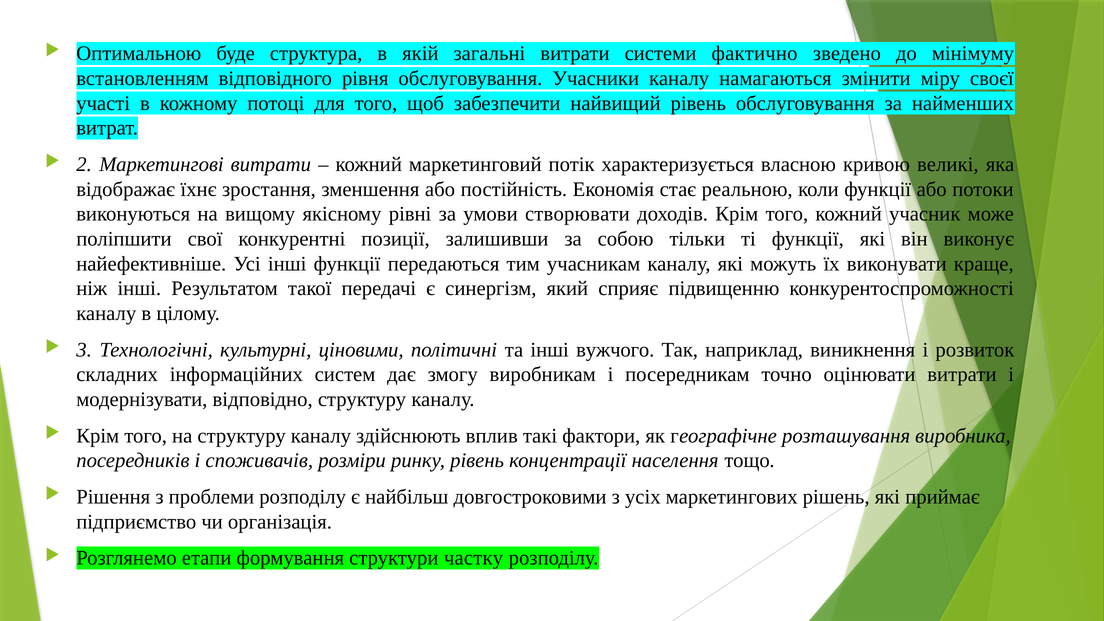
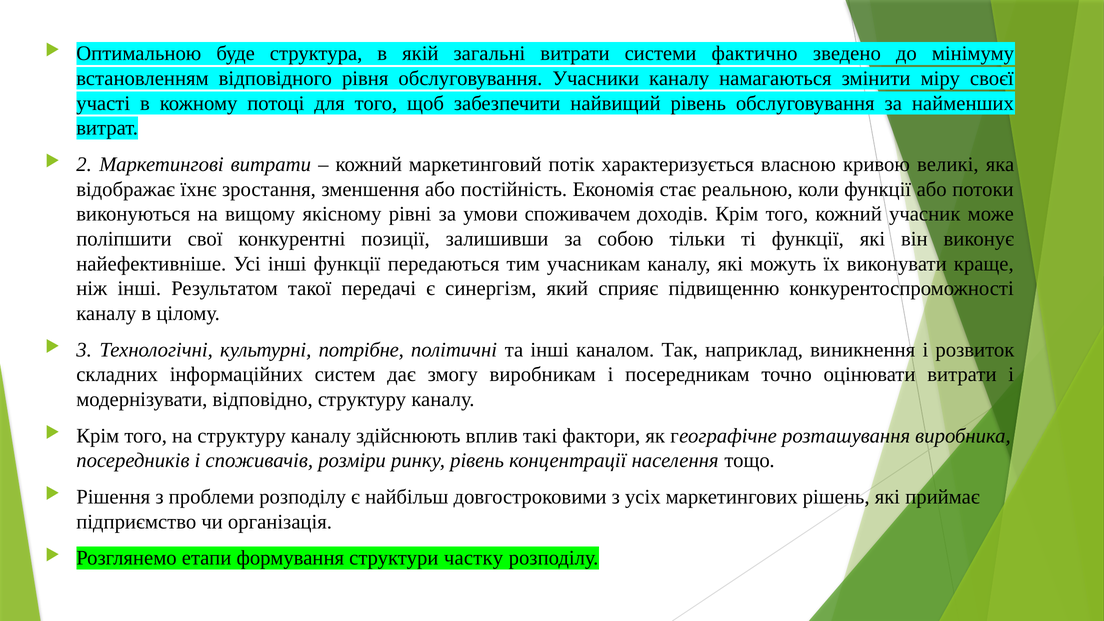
створювати: створювати -> споживачем
ціновими: ціновими -> потрібне
вужчого: вужчого -> каналом
